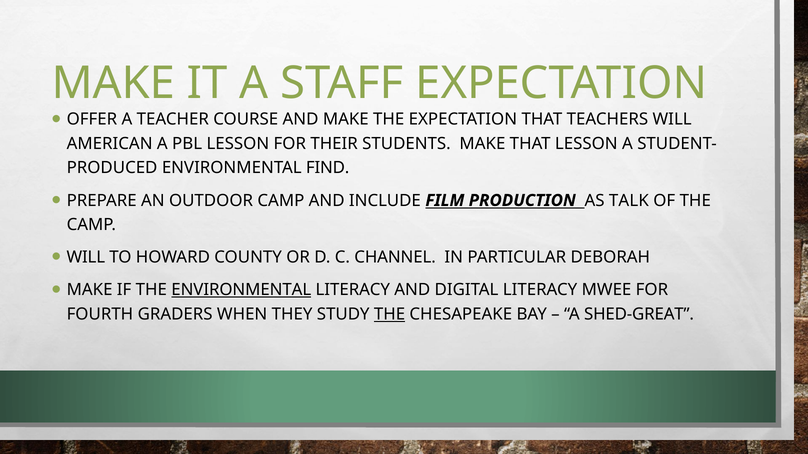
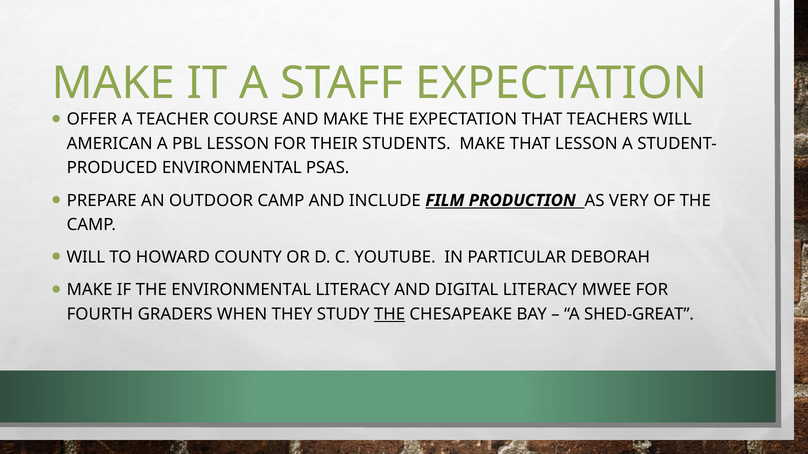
FIND: FIND -> PSAS
TALK: TALK -> VERY
CHANNEL: CHANNEL -> YOUTUBE
ENVIRONMENTAL at (241, 290) underline: present -> none
